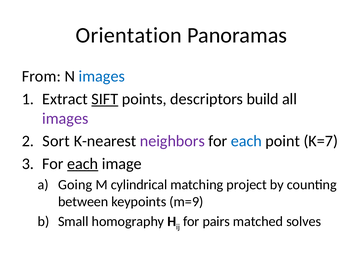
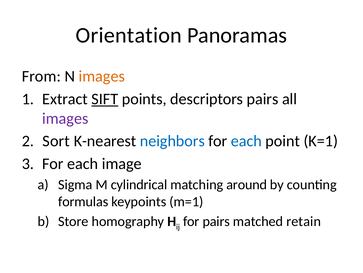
images at (102, 76) colour: blue -> orange
descriptors build: build -> pairs
neighbors colour: purple -> blue
K=7: K=7 -> K=1
each at (83, 163) underline: present -> none
Going: Going -> Sigma
project: project -> around
between: between -> formulas
m=9: m=9 -> m=1
Small: Small -> Store
solves: solves -> retain
